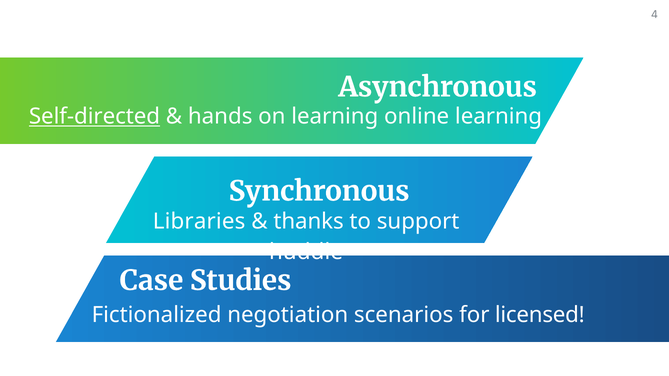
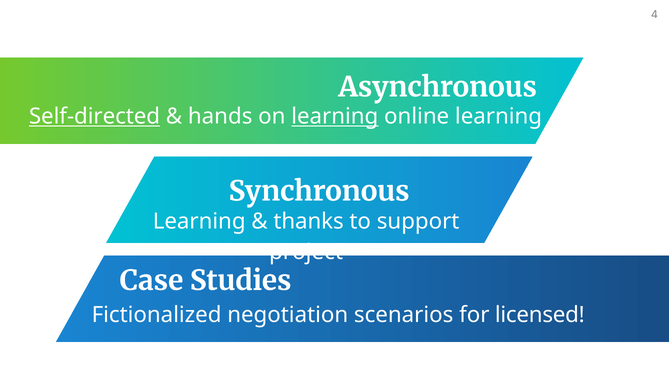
learning at (335, 116) underline: none -> present
Libraries at (199, 221): Libraries -> Learning
huddle: huddle -> project
